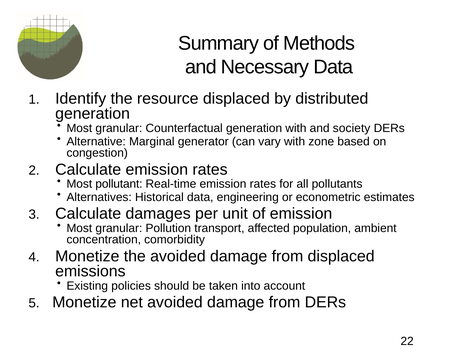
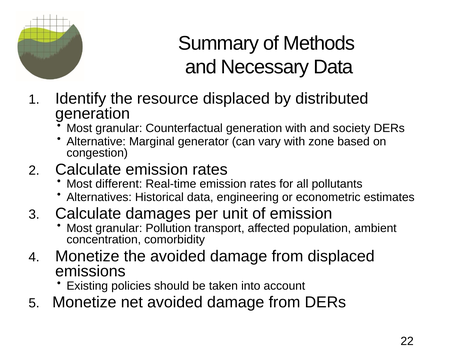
pollutant: pollutant -> different
